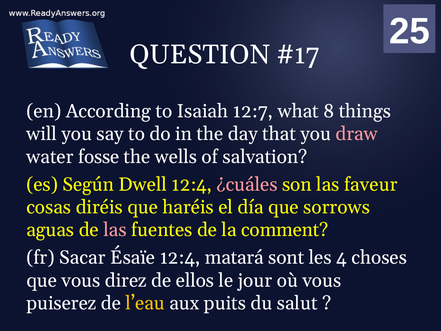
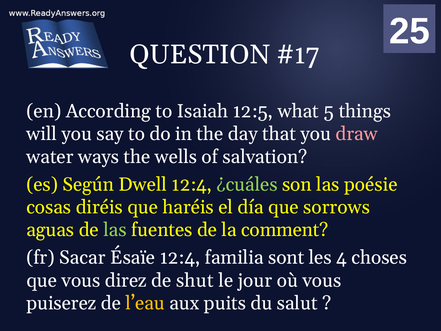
12:7: 12:7 -> 12:5
8: 8 -> 5
fosse: fosse -> ways
¿cuáles colour: pink -> light green
faveur: faveur -> poésie
las at (115, 230) colour: pink -> light green
matará: matará -> familia
ellos: ellos -> shut
